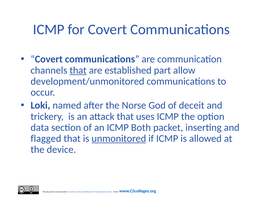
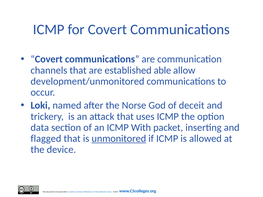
that at (78, 70) underline: present -> none
part: part -> able
ICMP Both: Both -> With
